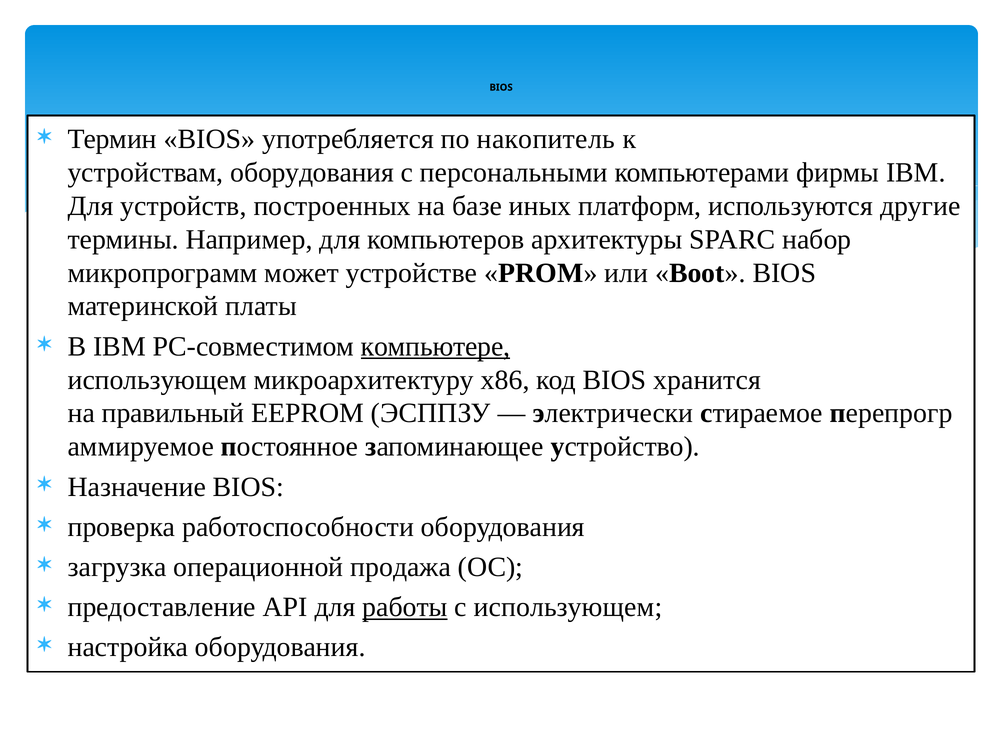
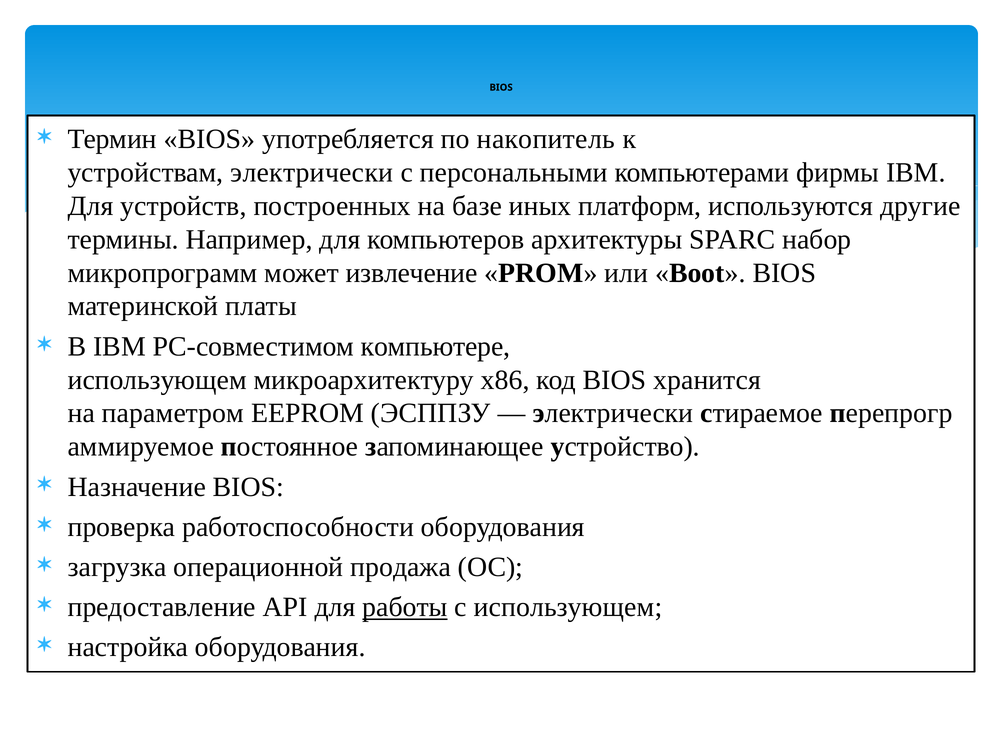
устройствам оборудования: оборудования -> электрически
устройстве: устройстве -> извлечение
компьютере underline: present -> none
правильный: правильный -> параметром
